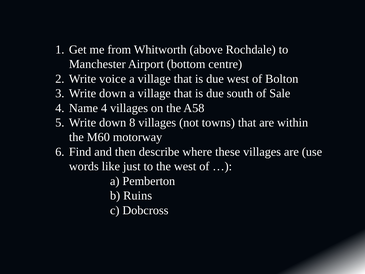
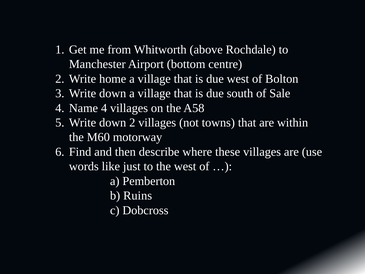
voice: voice -> home
down 8: 8 -> 2
